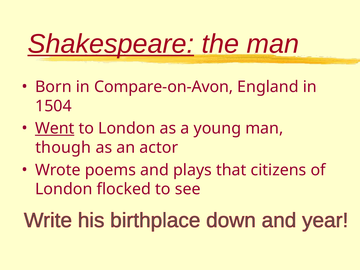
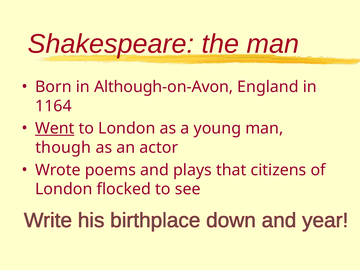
Shakespeare underline: present -> none
Compare-on-Avon: Compare-on-Avon -> Although-on-Avon
1504: 1504 -> 1164
